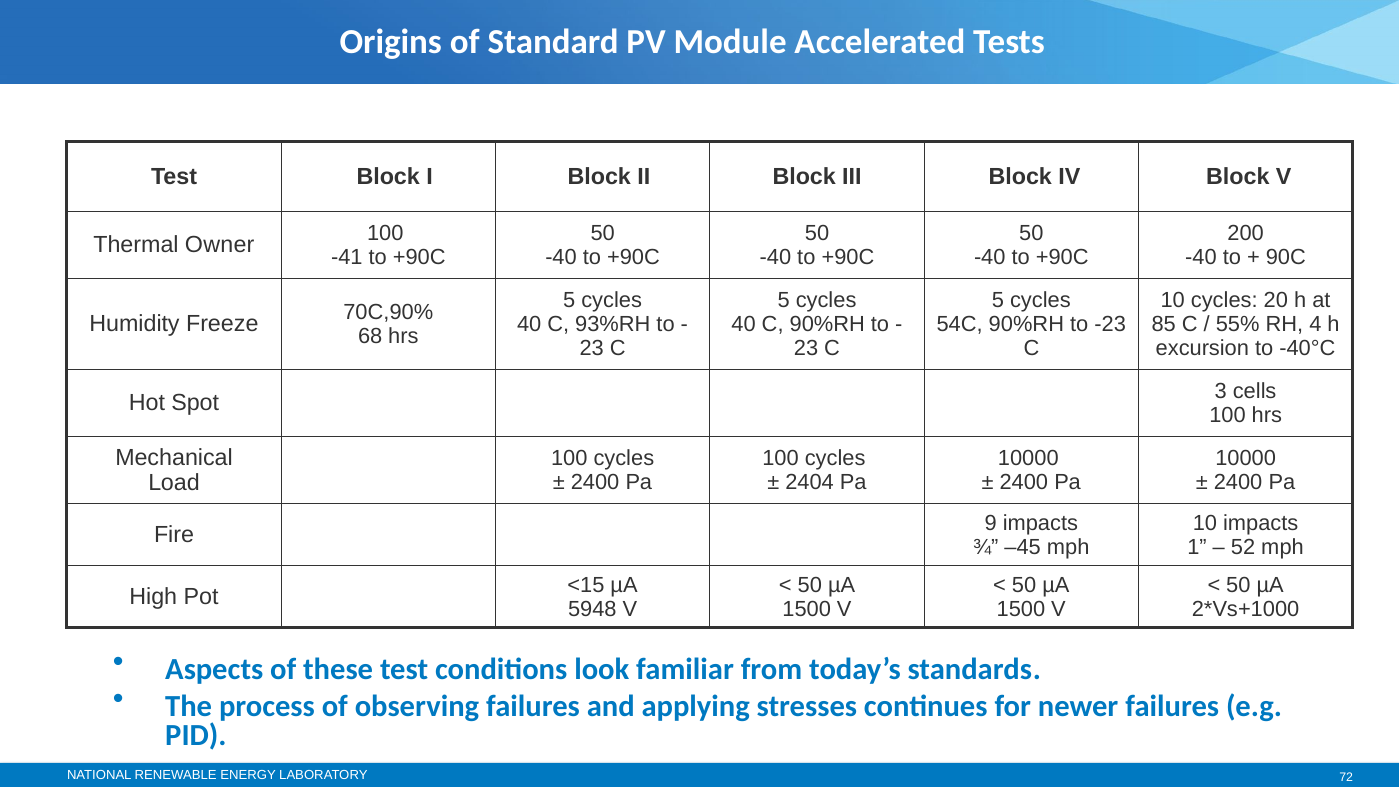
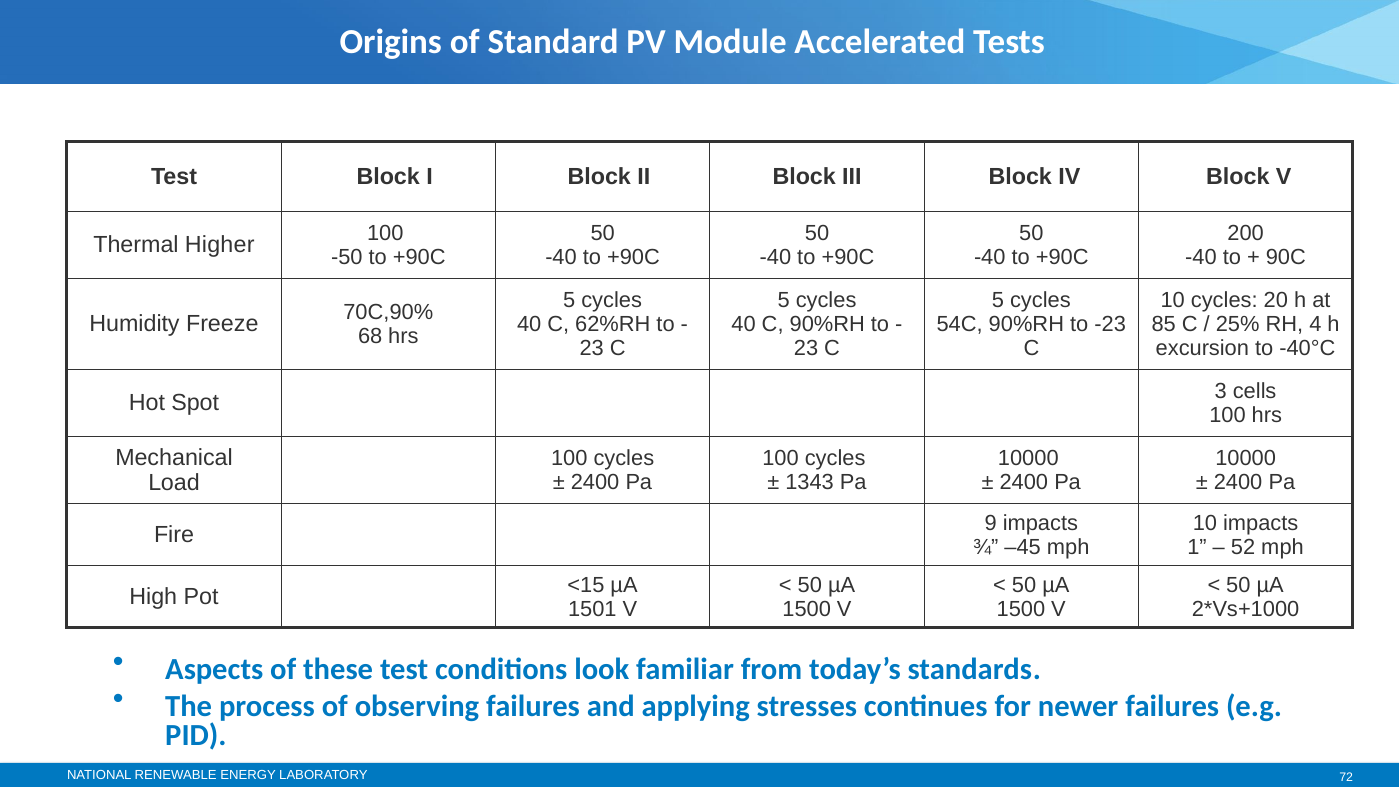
Owner: Owner -> Higher
-41: -41 -> -50
93%RH: 93%RH -> 62%RH
55%: 55% -> 25%
2404: 2404 -> 1343
5948: 5948 -> 1501
